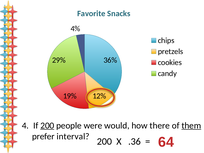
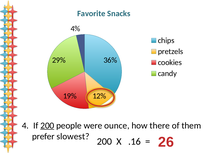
would: would -> ounce
them underline: present -> none
interval: interval -> slowest
.36: .36 -> .16
64: 64 -> 26
